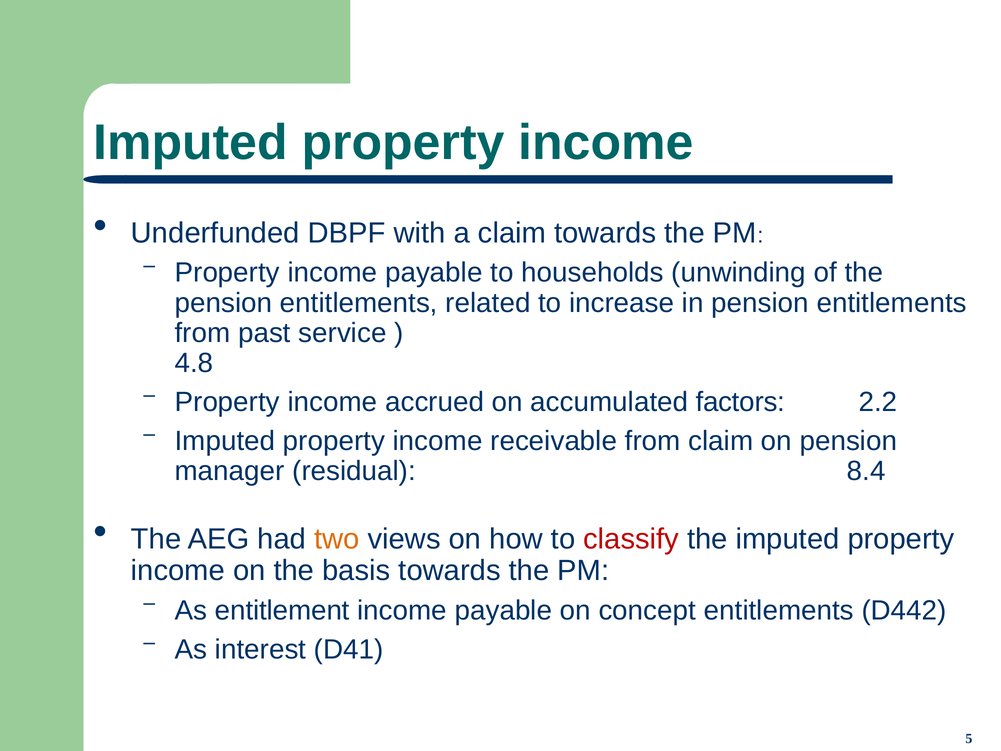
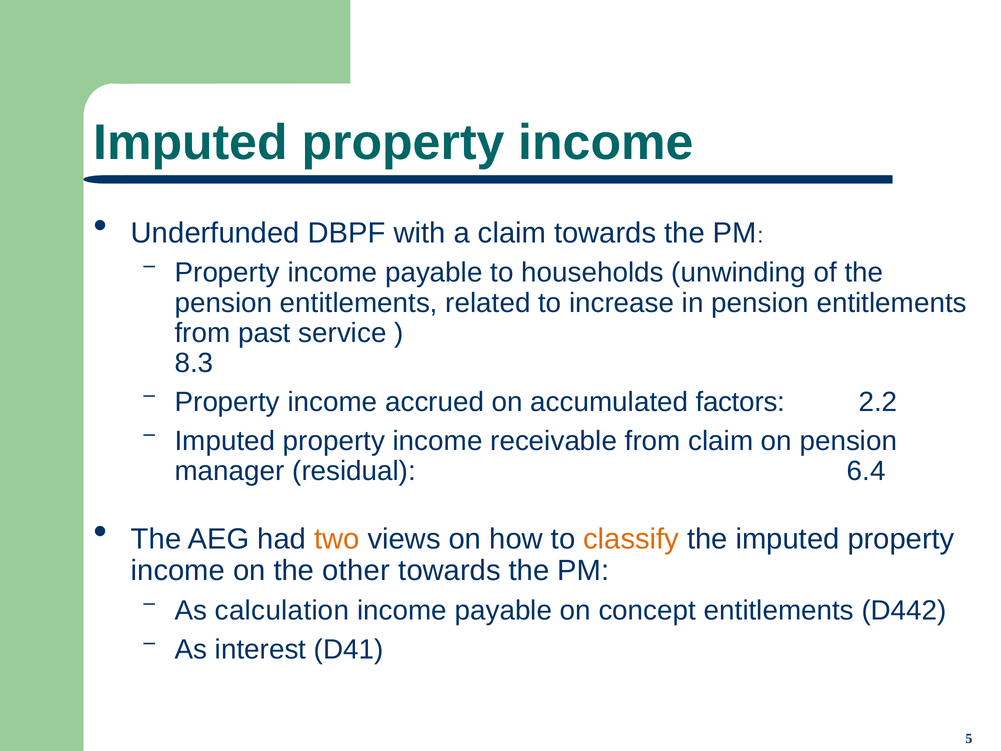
4.8: 4.8 -> 8.3
8.4: 8.4 -> 6.4
classify colour: red -> orange
basis: basis -> other
entitlement: entitlement -> calculation
